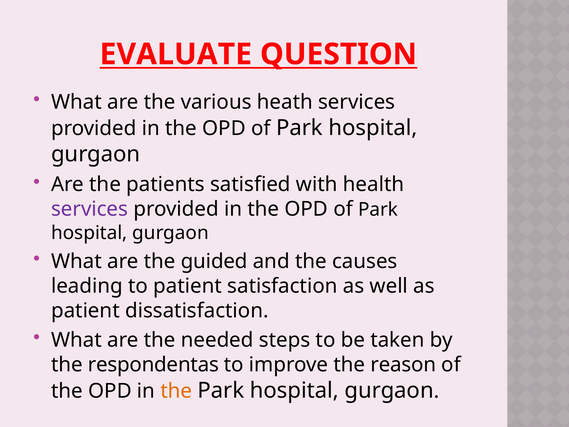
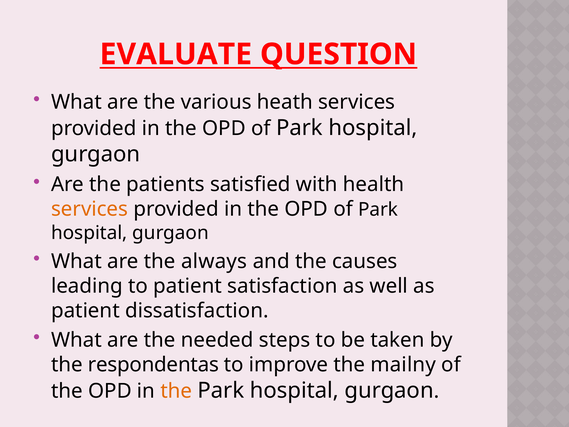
services at (90, 209) colour: purple -> orange
guided: guided -> always
reason: reason -> mailny
